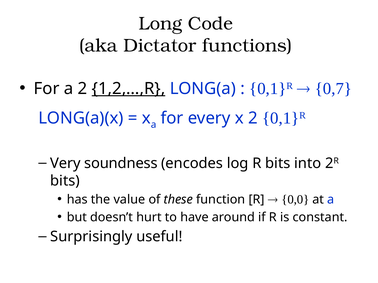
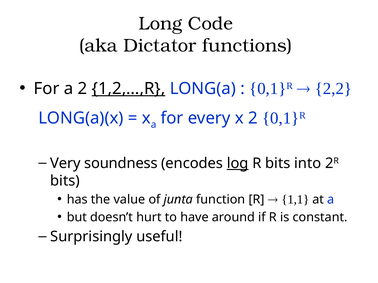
0,7: 0,7 -> 2,2
log underline: none -> present
these: these -> junta
0,0: 0,0 -> 1,1
